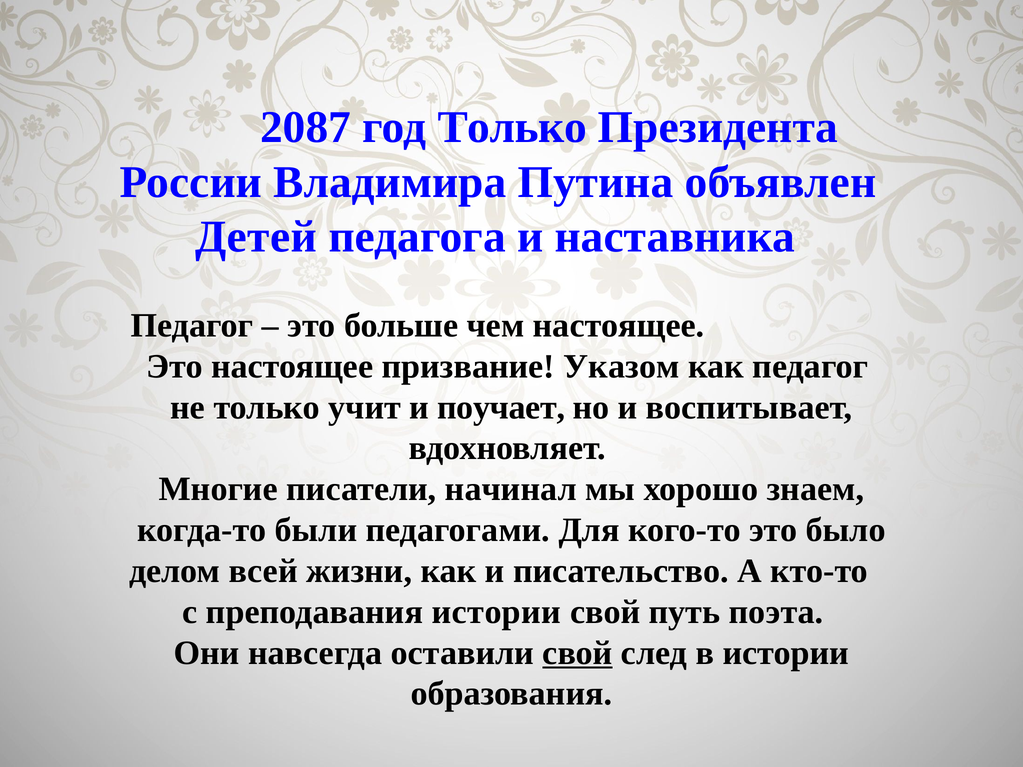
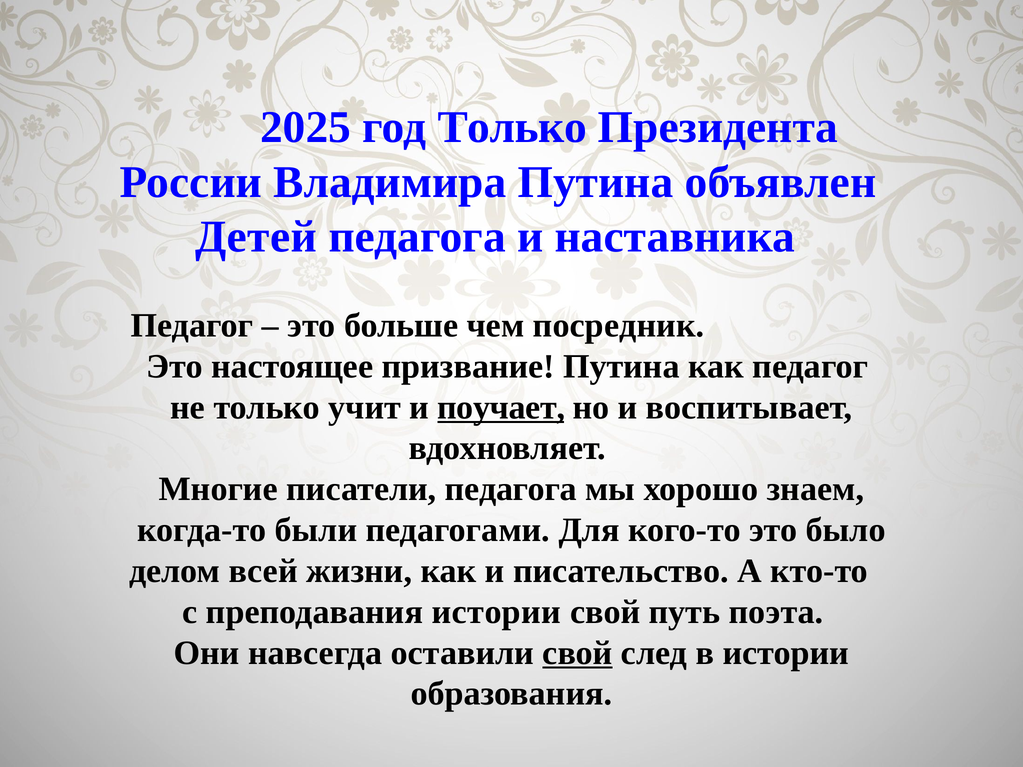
2087: 2087 -> 2025
чем настоящее: настоящее -> посредник
призвание Указом: Указом -> Путина
поучает underline: none -> present
писатели начинал: начинал -> педагога
